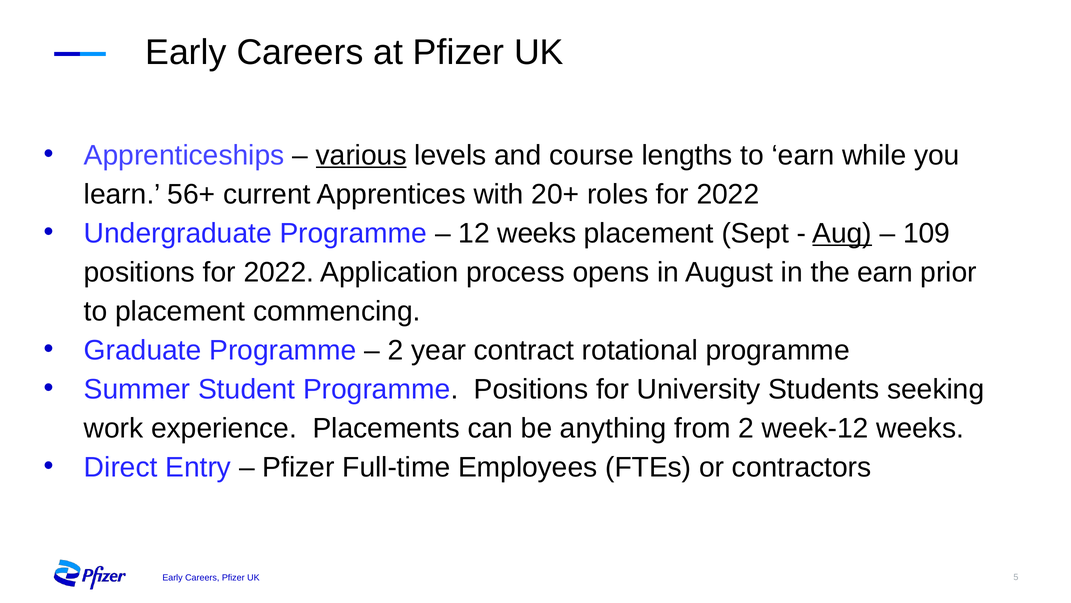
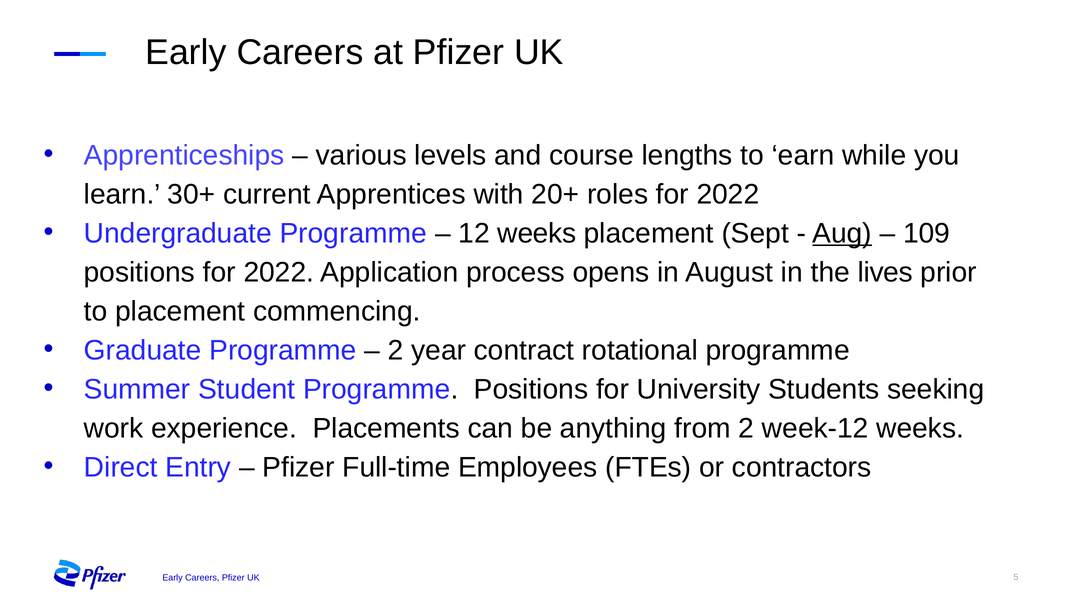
various underline: present -> none
56+: 56+ -> 30+
the earn: earn -> lives
